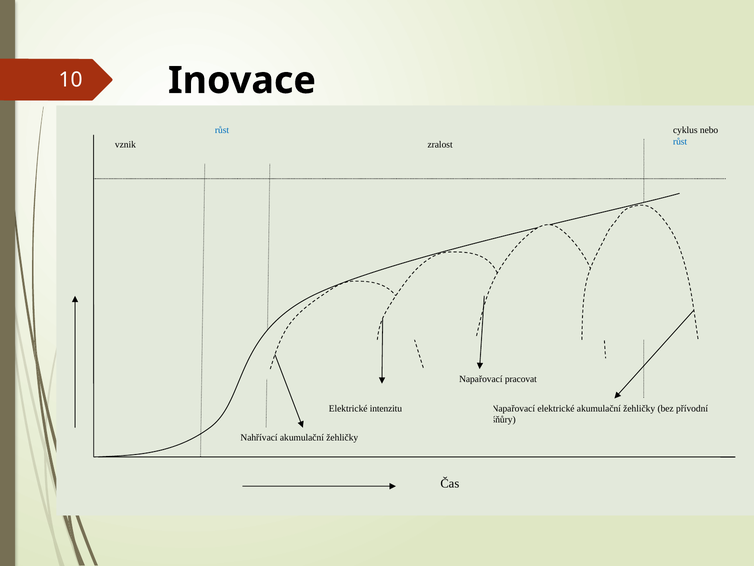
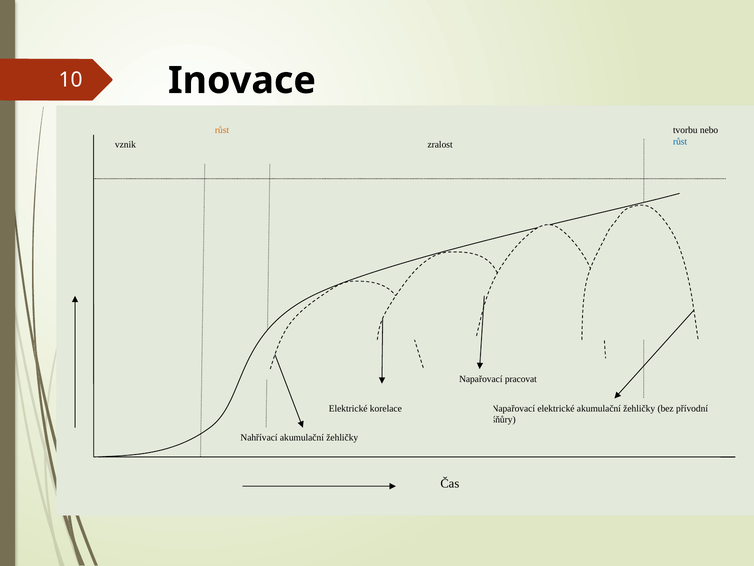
růst at (222, 130) colour: blue -> orange
cyklus: cyklus -> tvorbu
intenzitu: intenzitu -> korelace
